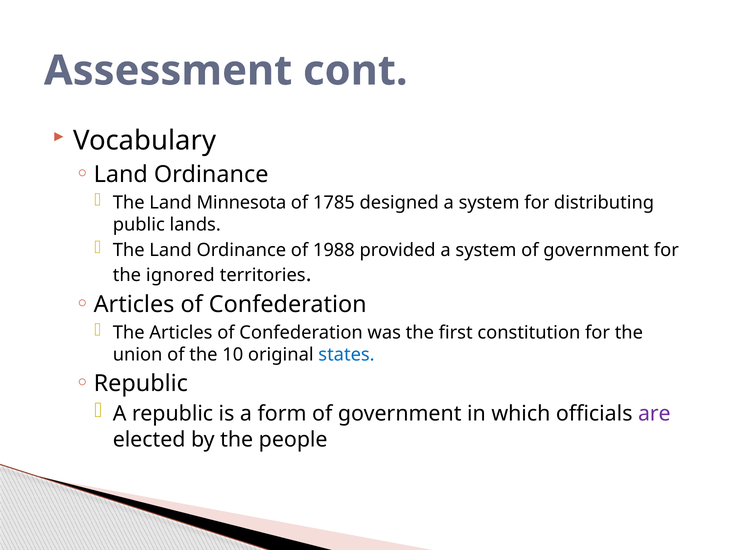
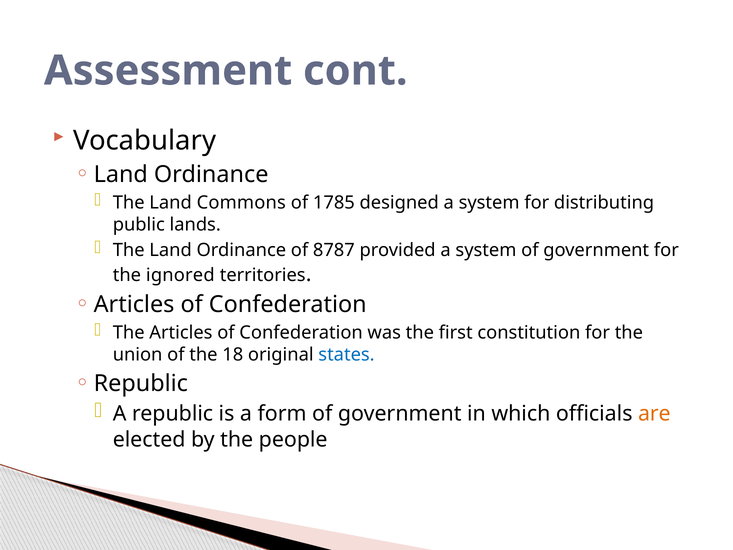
Minnesota: Minnesota -> Commons
1988: 1988 -> 8787
10: 10 -> 18
are colour: purple -> orange
